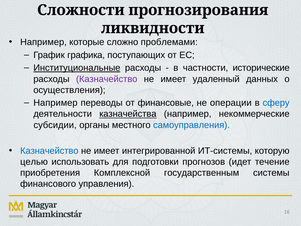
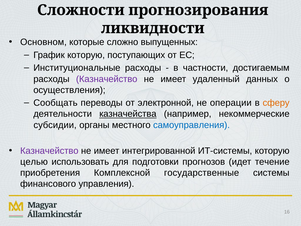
Например at (43, 42): Например -> Основном
проблемами: проблемами -> выпущенных
График графика: графика -> которую
Институциональные underline: present -> none
исторические: исторические -> достигаемым
Например at (55, 103): Например -> Сообщать
финансовые: финансовые -> электронной
сферу colour: blue -> orange
Казначейство at (49, 151) colour: blue -> purple
государственным: государственным -> государственные
